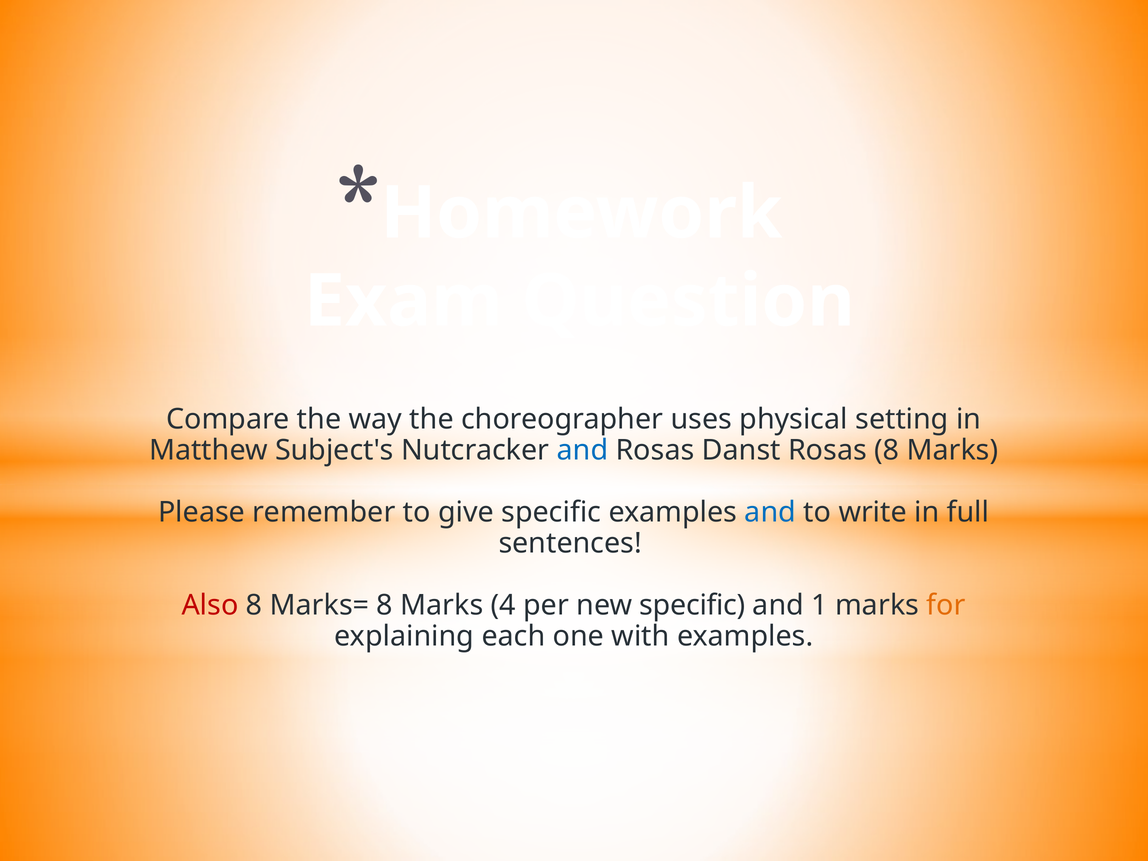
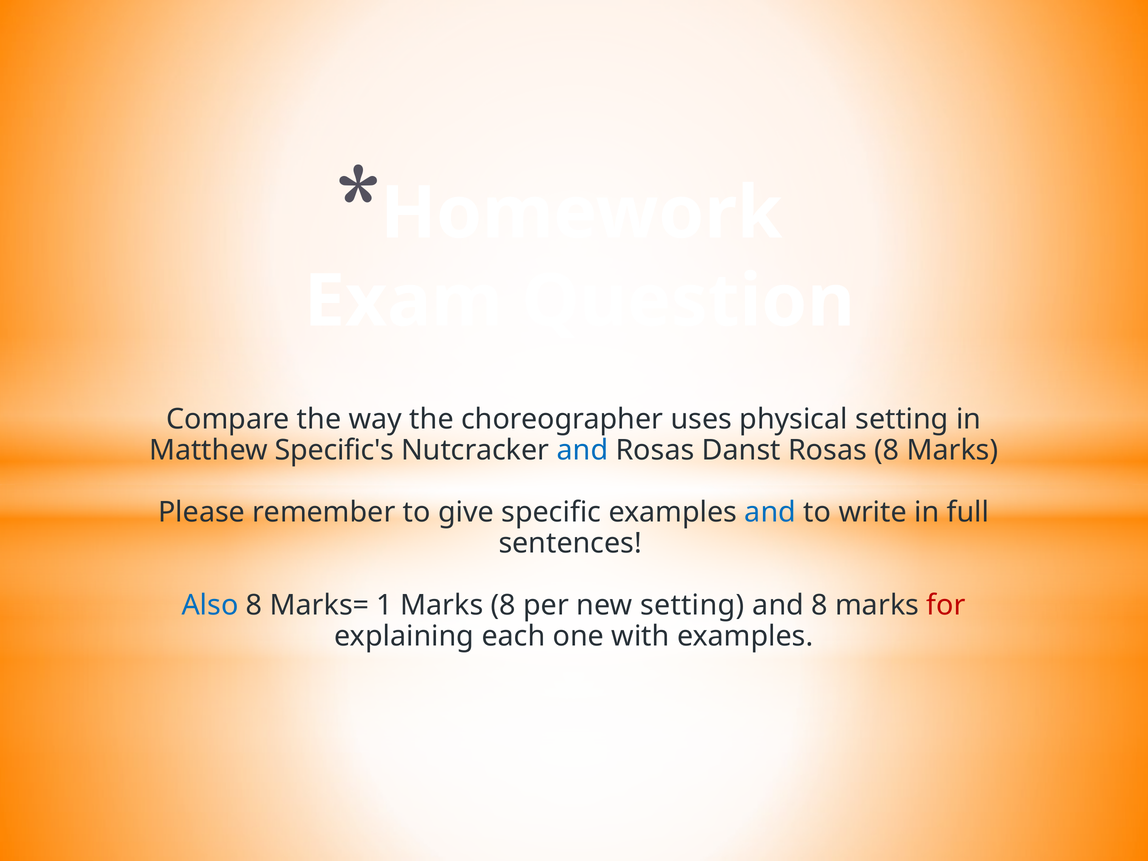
Subject's: Subject's -> Specific's
Also colour: red -> blue
Marks= 8: 8 -> 1
Marks 4: 4 -> 8
new specific: specific -> setting
and 1: 1 -> 8
for colour: orange -> red
